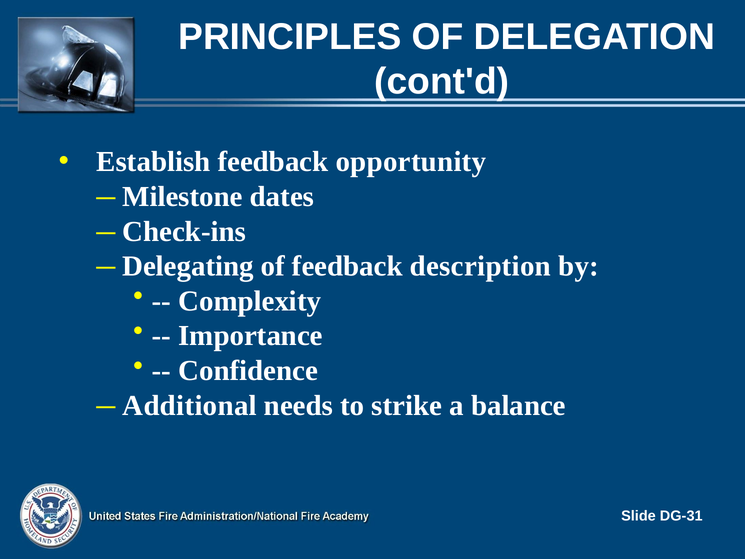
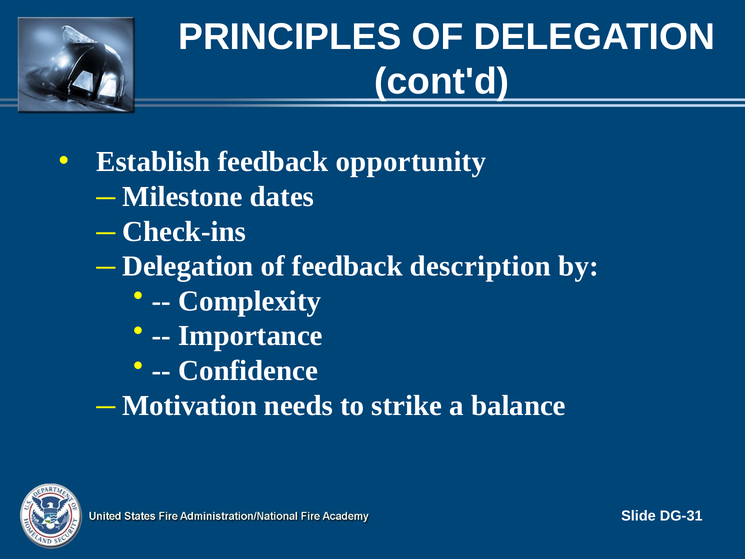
Delegating at (188, 266): Delegating -> Delegation
Additional: Additional -> Motivation
